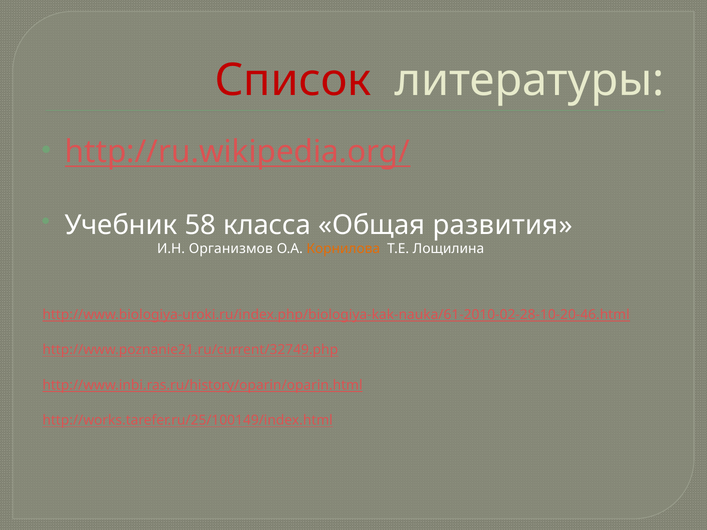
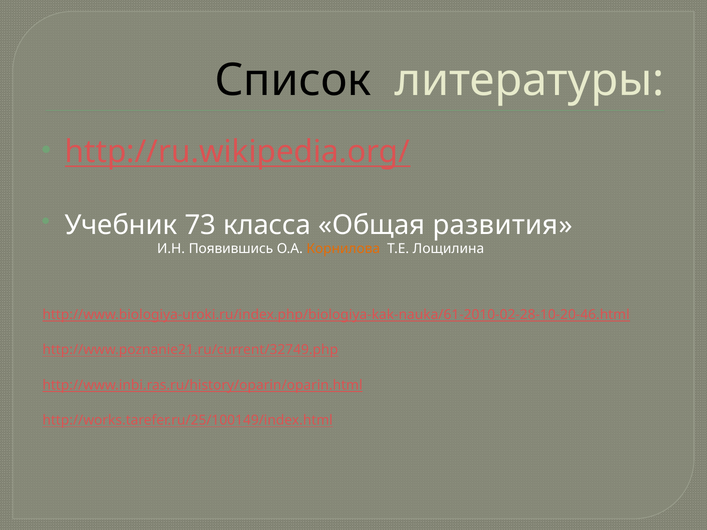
Список colour: red -> black
58: 58 -> 73
Организмов: Организмов -> Появившись
